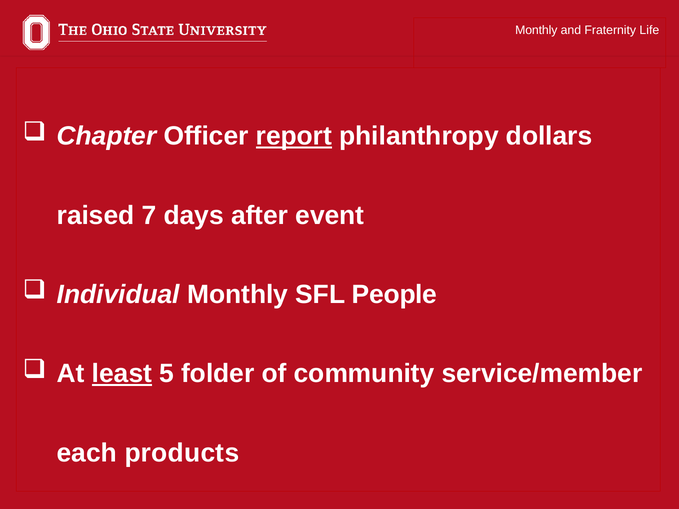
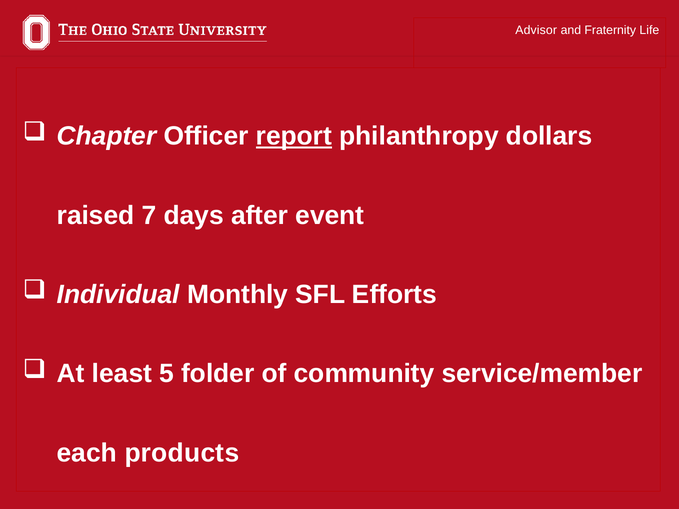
Monthly at (536, 30): Monthly -> Advisor
People: People -> Efforts
least underline: present -> none
